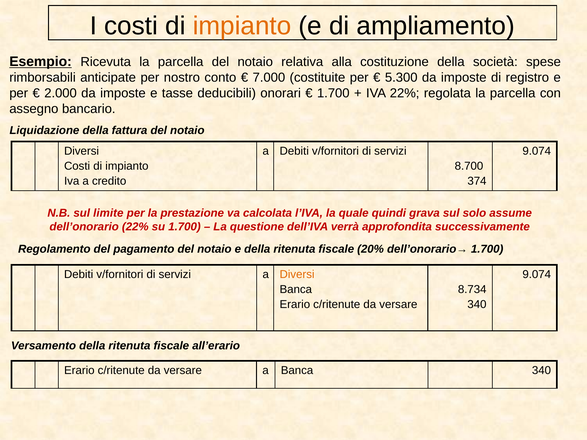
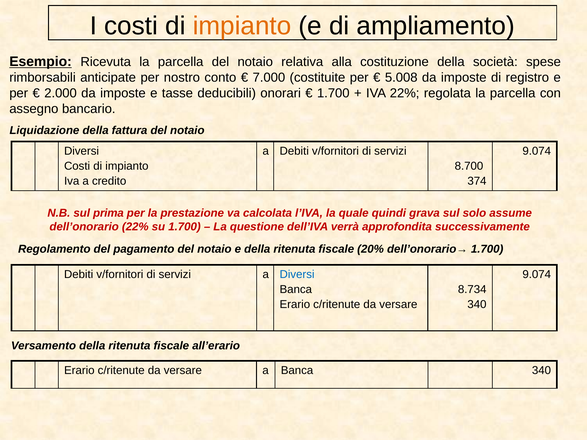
5.300: 5.300 -> 5.008
limite: limite -> prima
Diversi at (297, 274) colour: orange -> blue
